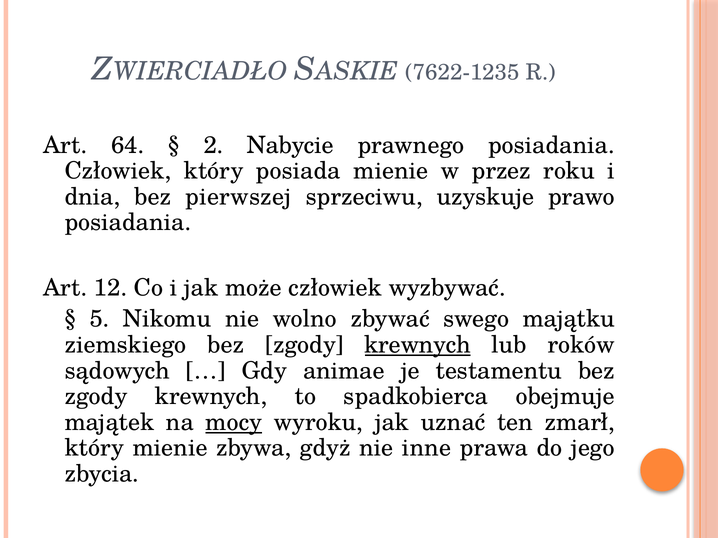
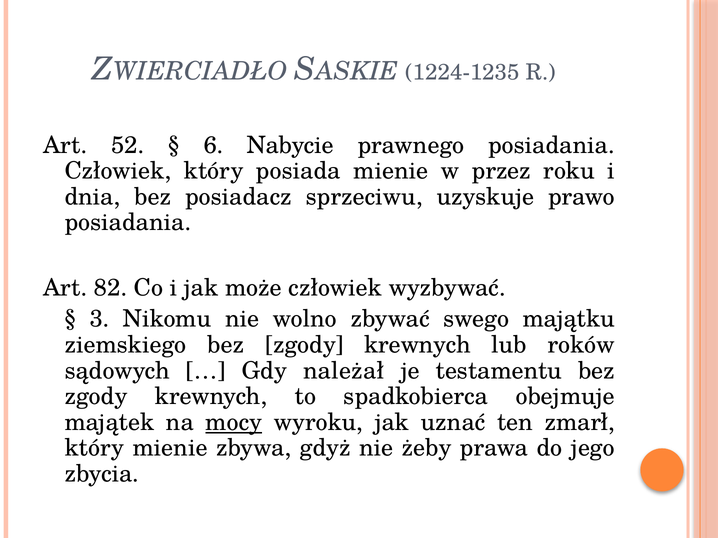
7622-1235: 7622-1235 -> 1224-1235
64: 64 -> 52
2: 2 -> 6
pierwszej: pierwszej -> posiadacz
12: 12 -> 82
5: 5 -> 3
krewnych at (418, 345) underline: present -> none
animae: animae -> należał
inne: inne -> żeby
